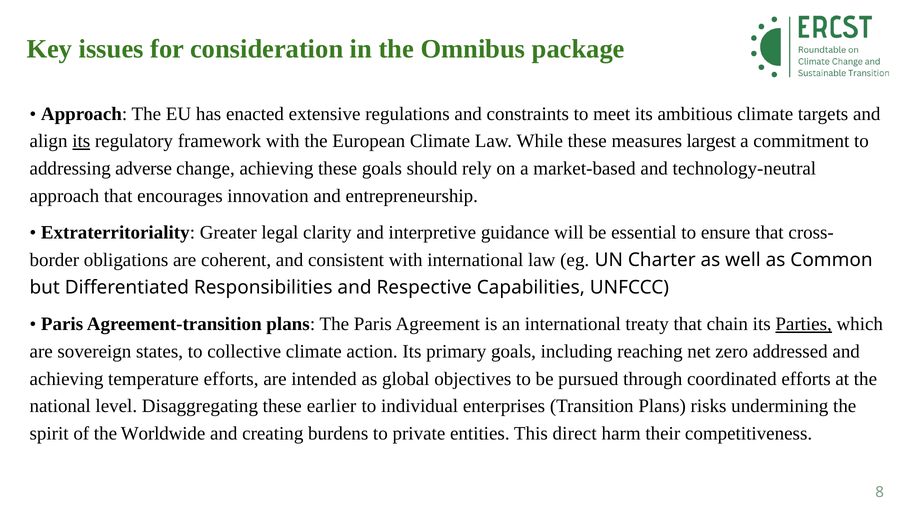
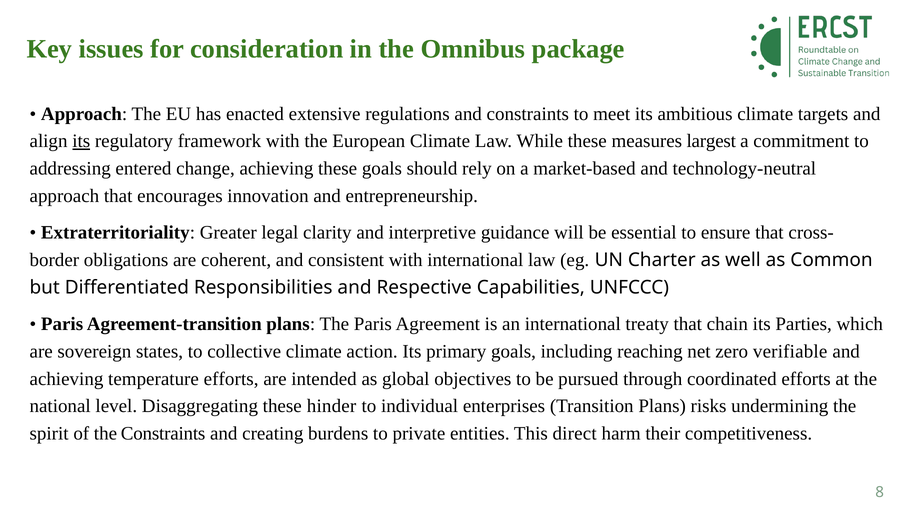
adverse: adverse -> entered
Parties underline: present -> none
addressed: addressed -> verifiable
earlier: earlier -> hinder
the Worldwide: Worldwide -> Constraints
